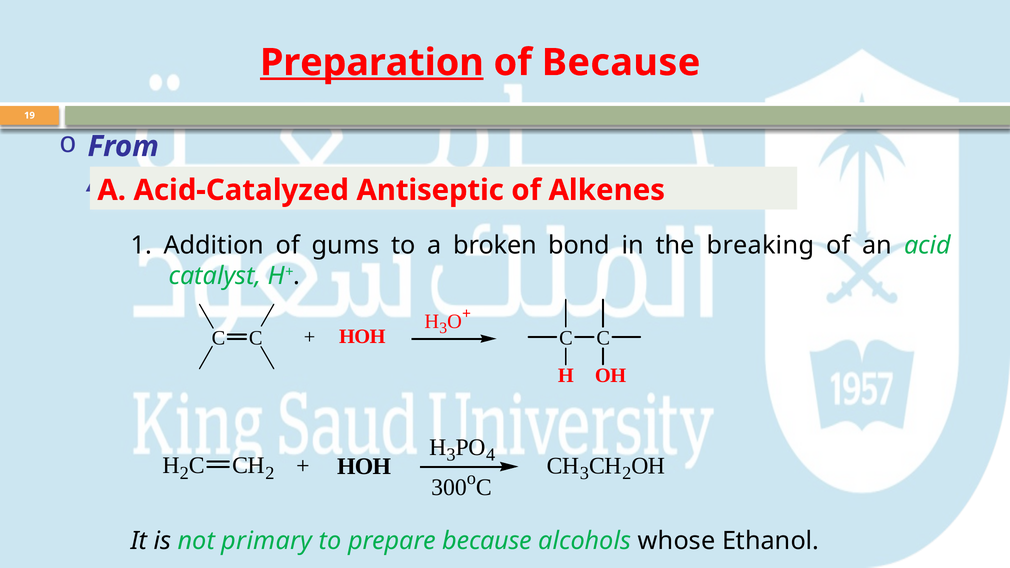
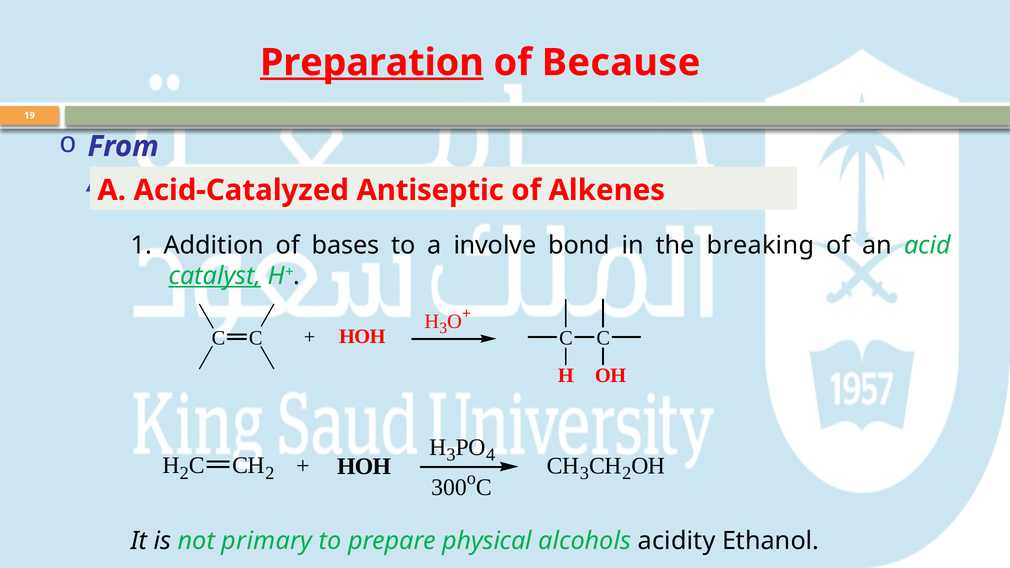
gums: gums -> bases
broken: broken -> involve
catalyst underline: none -> present
prepare because: because -> physical
whose: whose -> acidity
